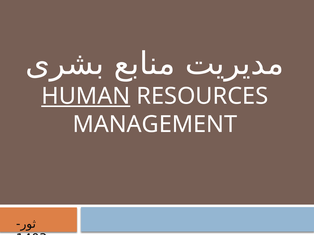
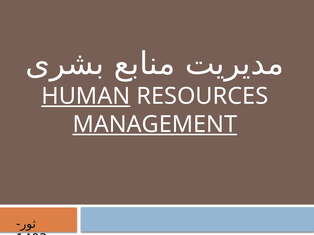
MANAGEMENT underline: none -> present
